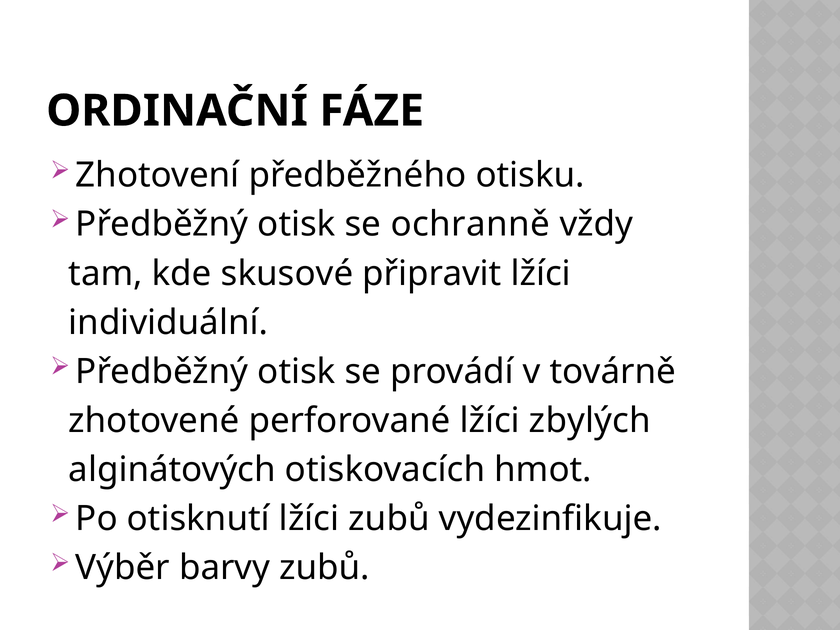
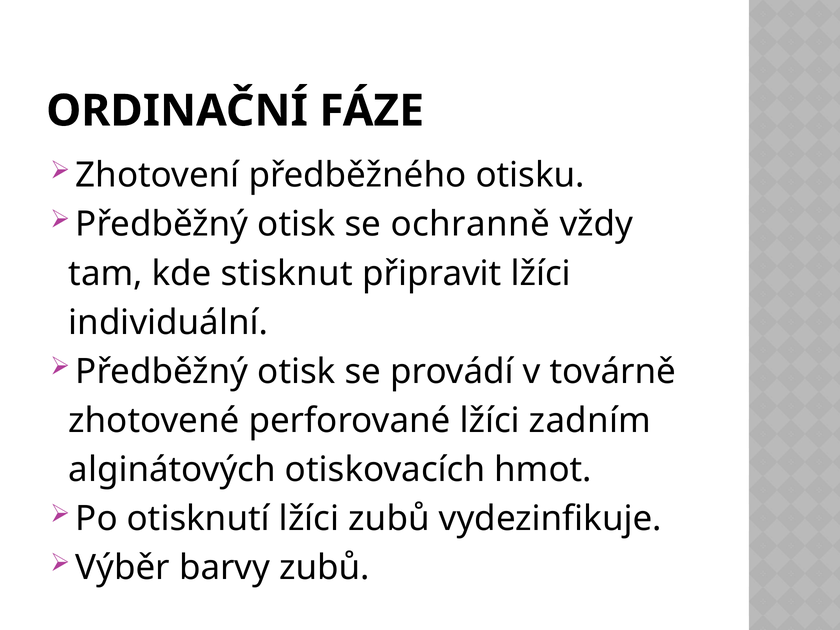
skusové: skusové -> stisknut
zbylých: zbylých -> zadním
